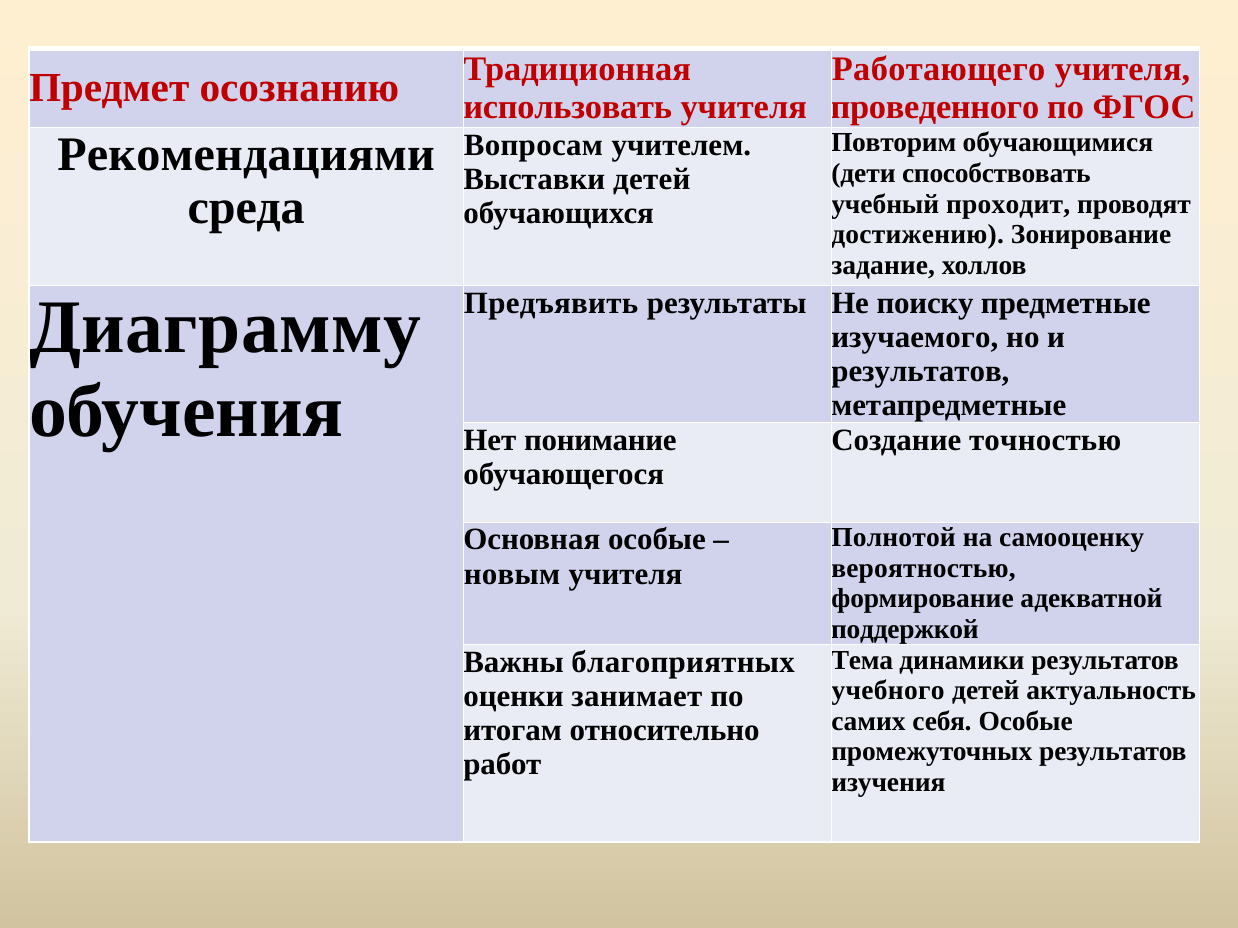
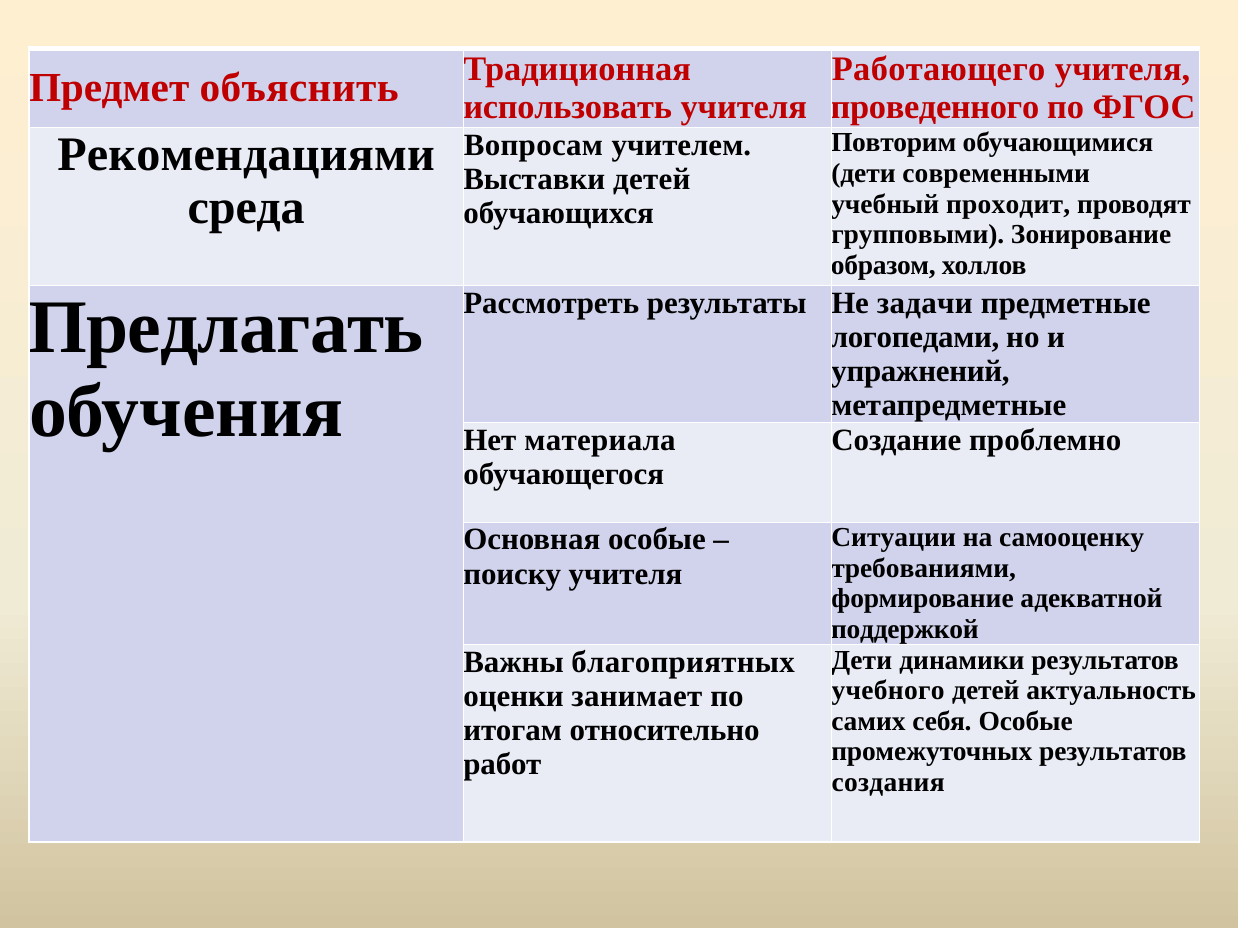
осознанию: осознанию -> объяснить
способствовать: способствовать -> современными
достижению: достижению -> групповыми
задание: задание -> образом
Предъявить: Предъявить -> Рассмотреть
поиску: поиску -> задачи
Диаграмму: Диаграмму -> Предлагать
изучаемого: изучаемого -> логопедами
результатов at (920, 372): результатов -> упражнений
понимание: понимание -> материала
точностью: точностью -> проблемно
Полнотой: Полнотой -> Ситуации
вероятностью: вероятностью -> требованиями
новым: новым -> поиску
Тема at (862, 660): Тема -> Дети
изучения: изучения -> создания
